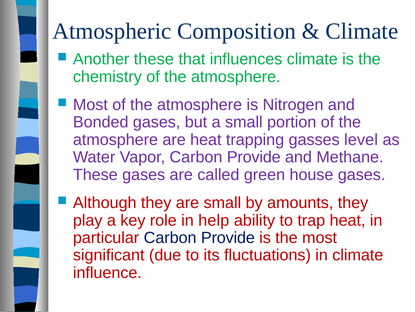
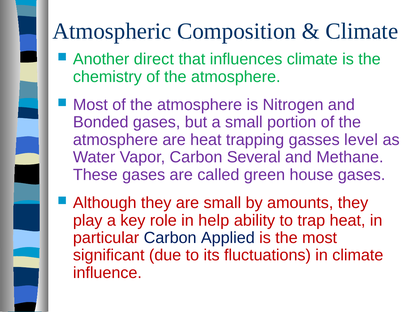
Another these: these -> direct
Vapor Carbon Provide: Provide -> Several
particular Carbon Provide: Provide -> Applied
